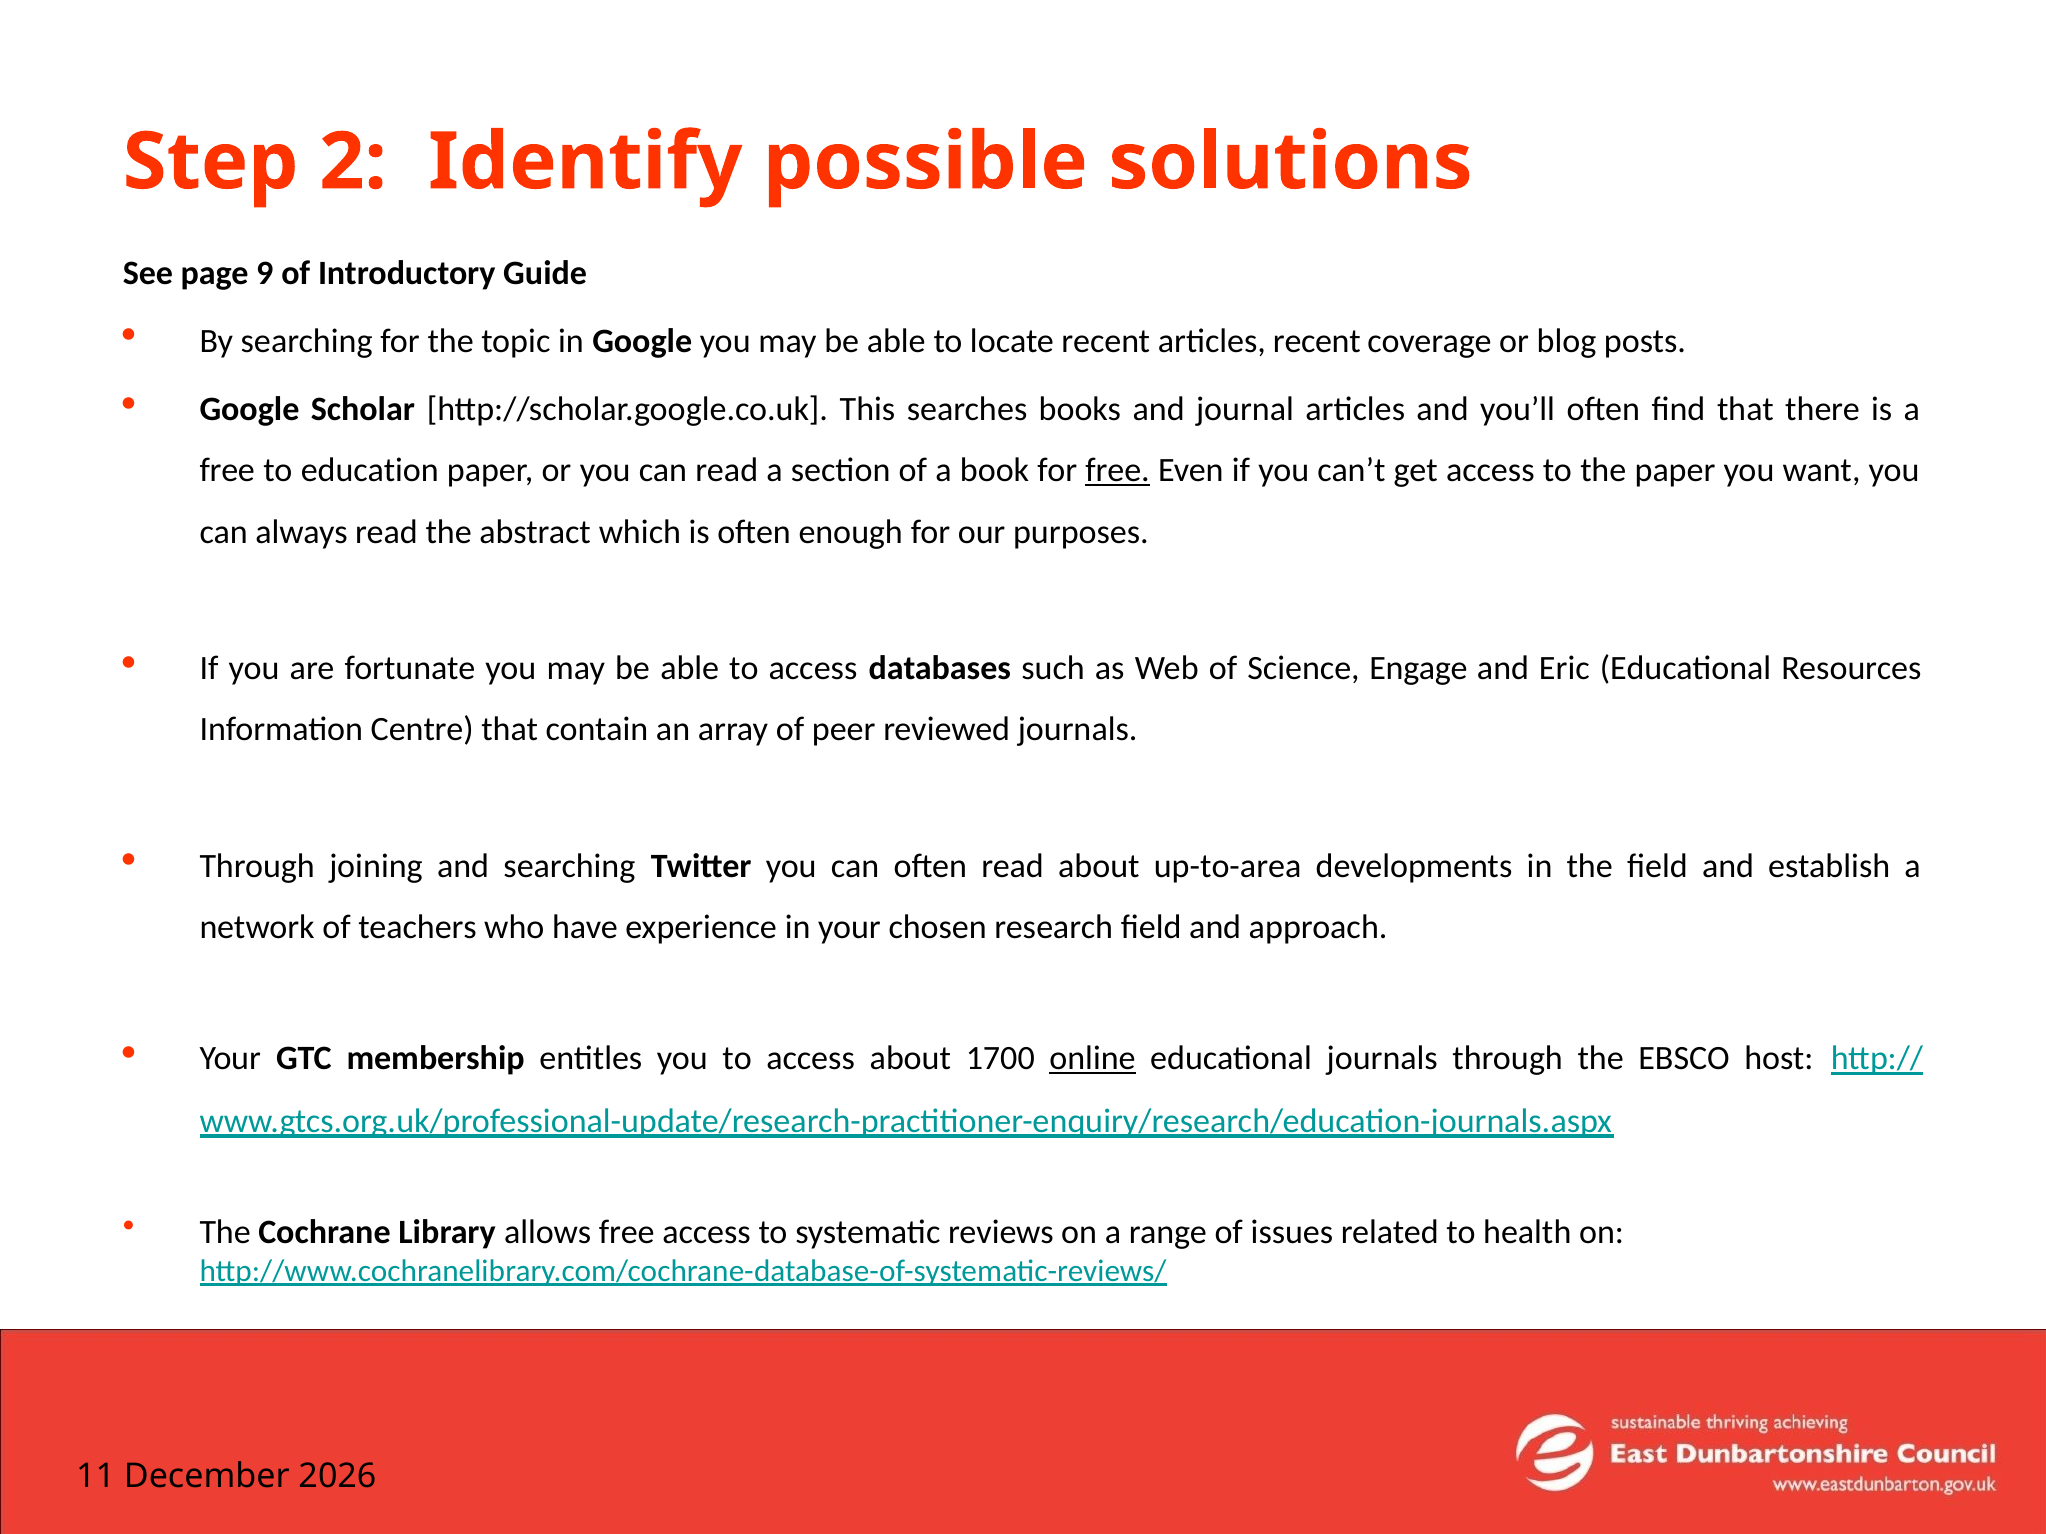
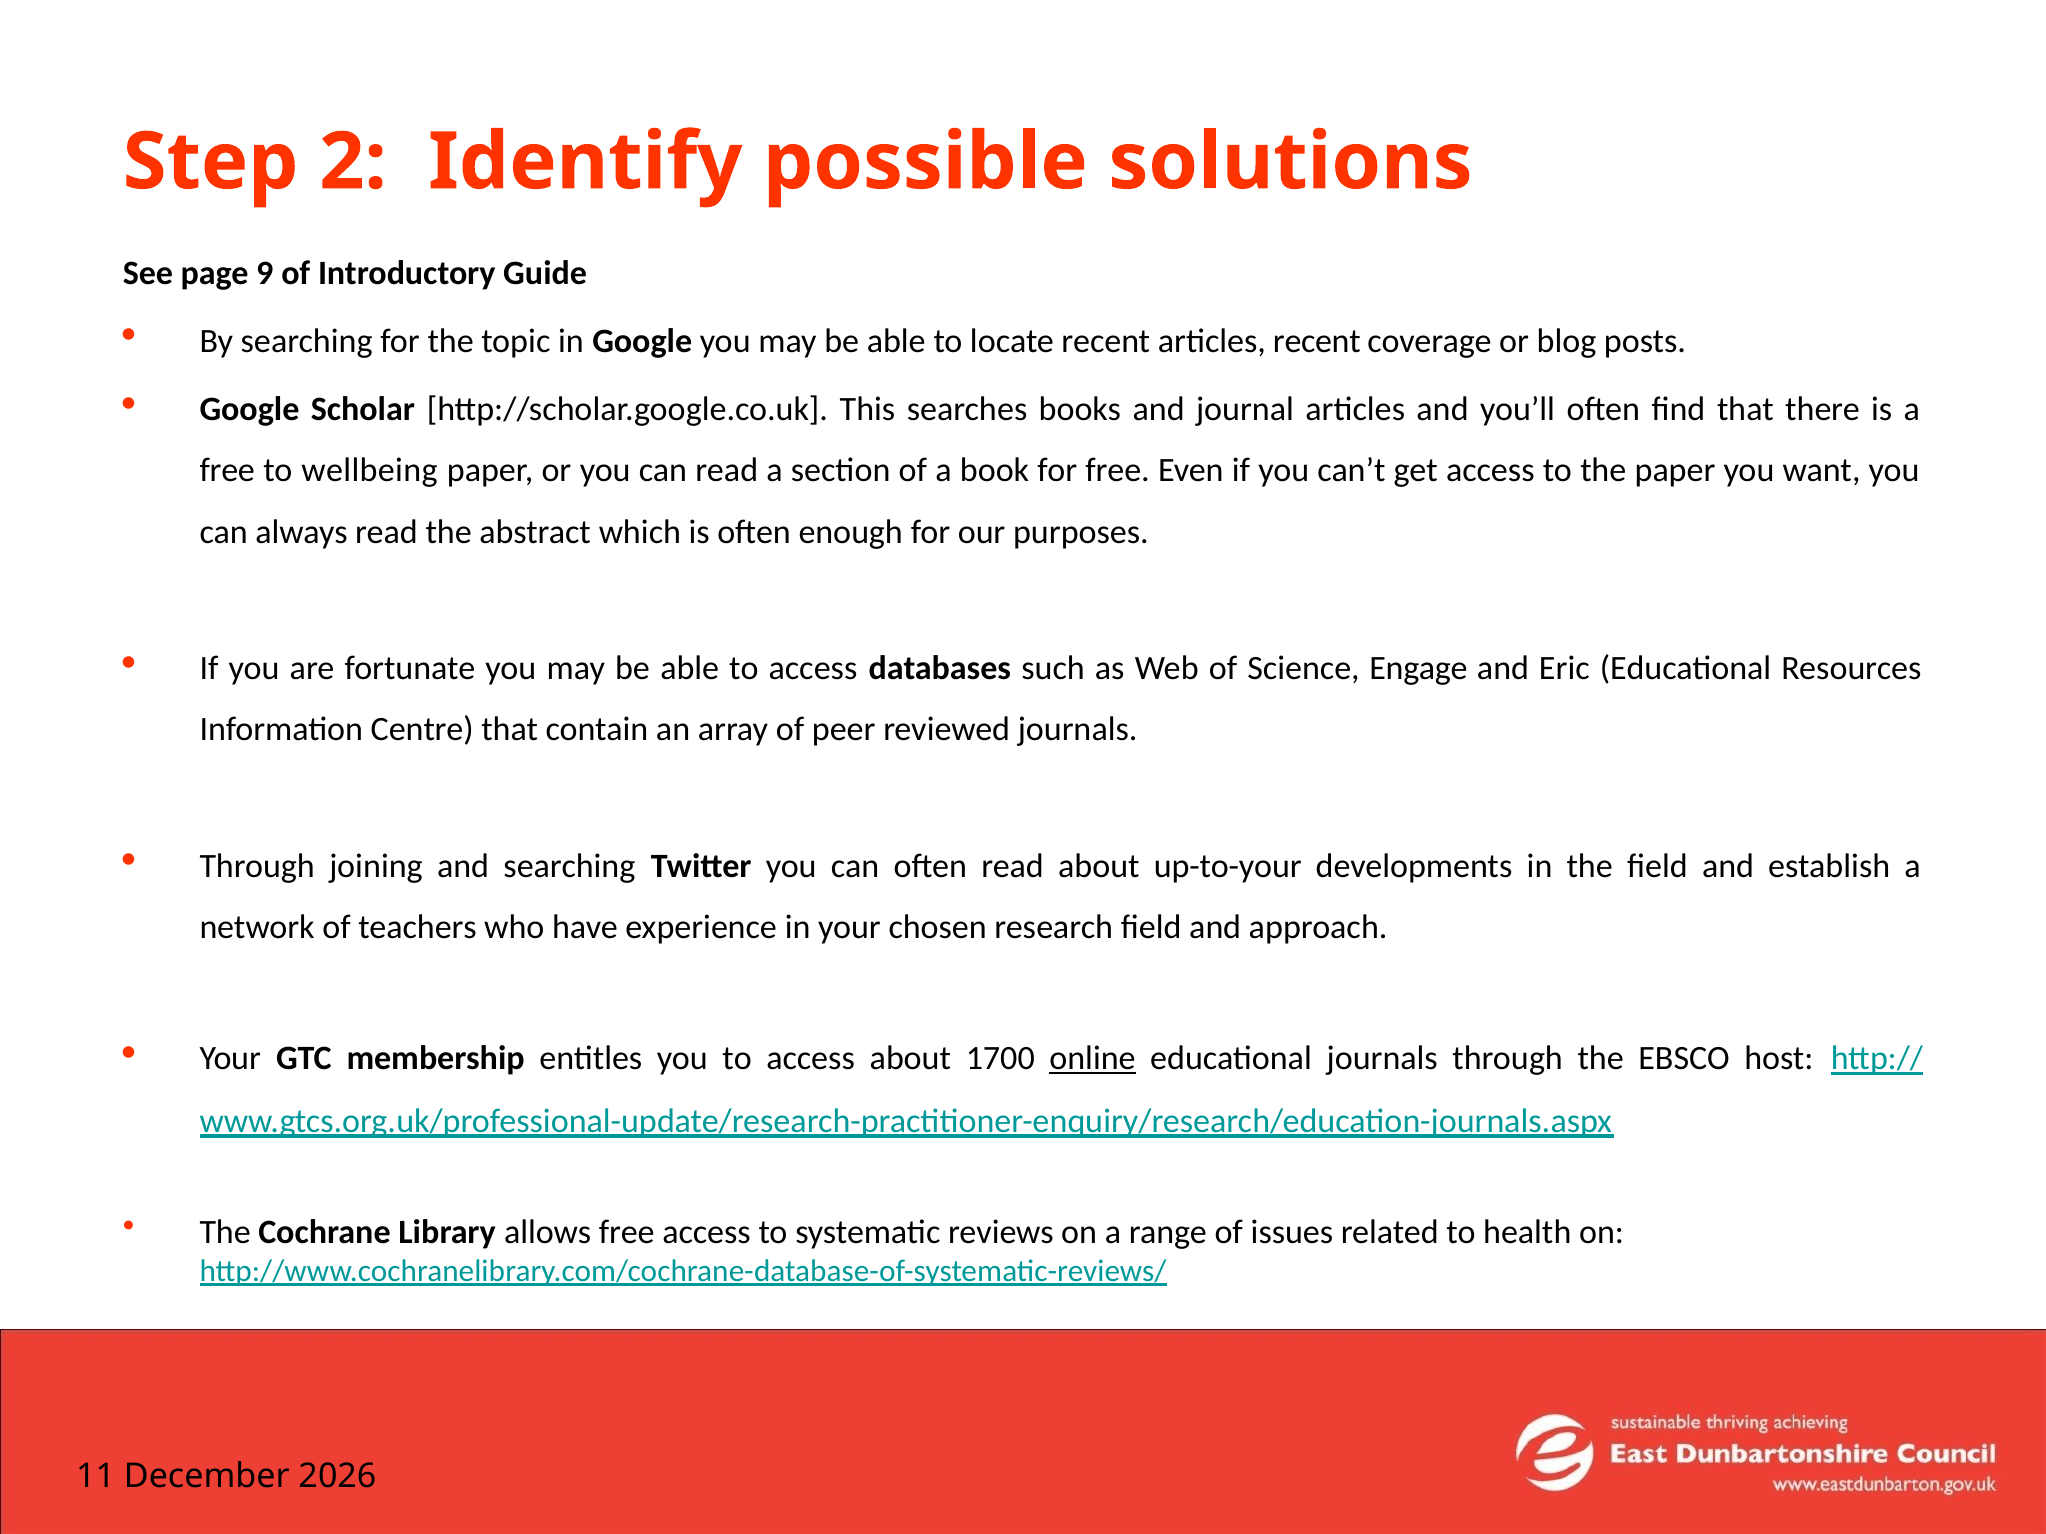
education: education -> wellbeing
free at (1118, 471) underline: present -> none
up-to-area: up-to-area -> up-to-your
